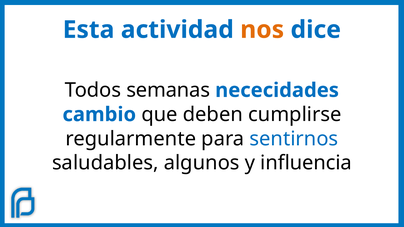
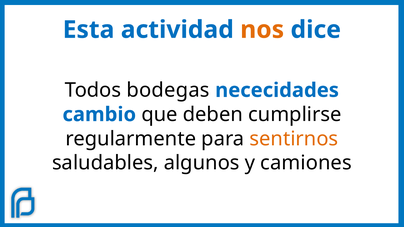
semanas: semanas -> bodegas
sentirnos colour: blue -> orange
influencia: influencia -> camiones
